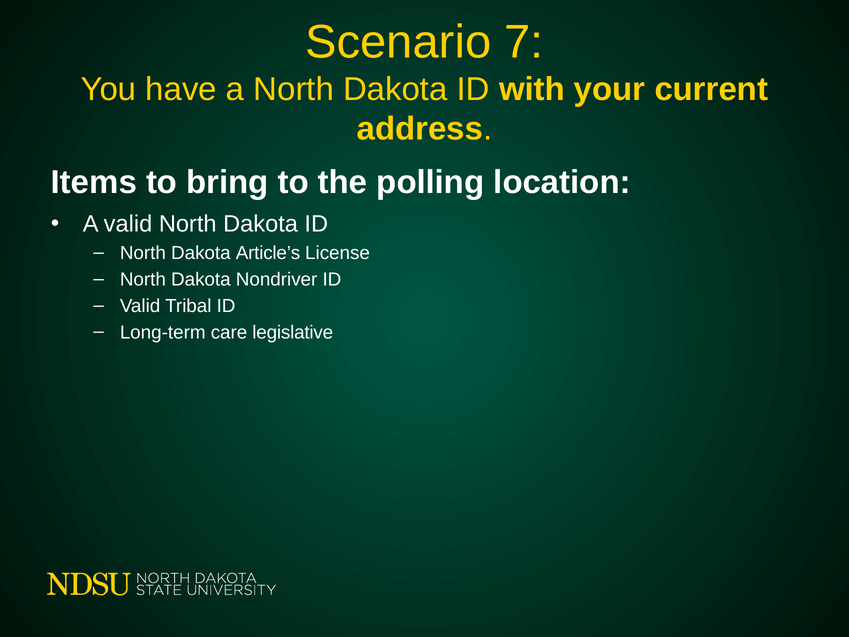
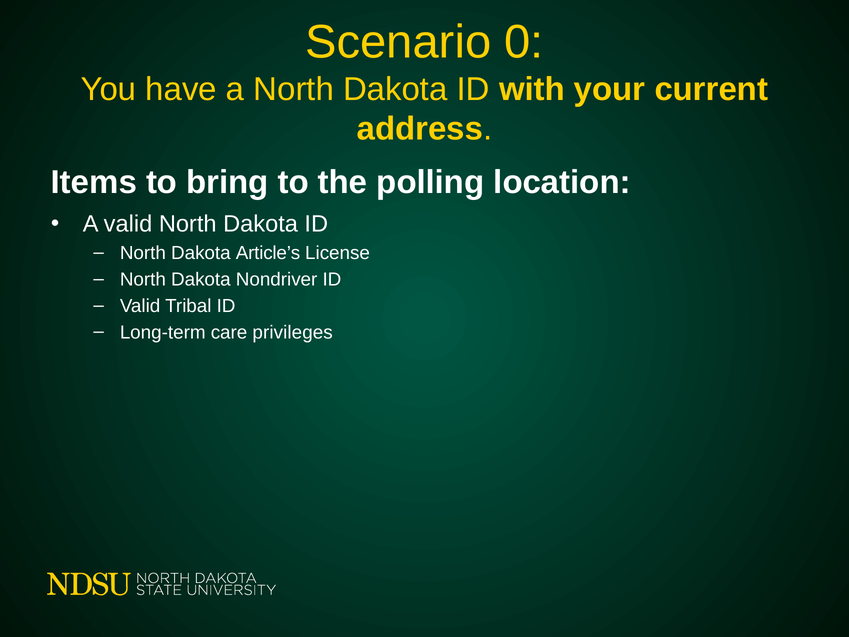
7: 7 -> 0
legislative: legislative -> privileges
